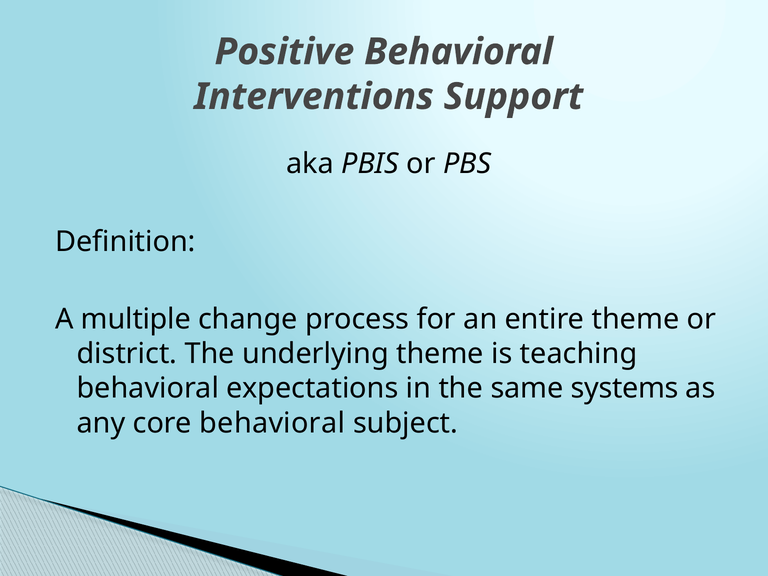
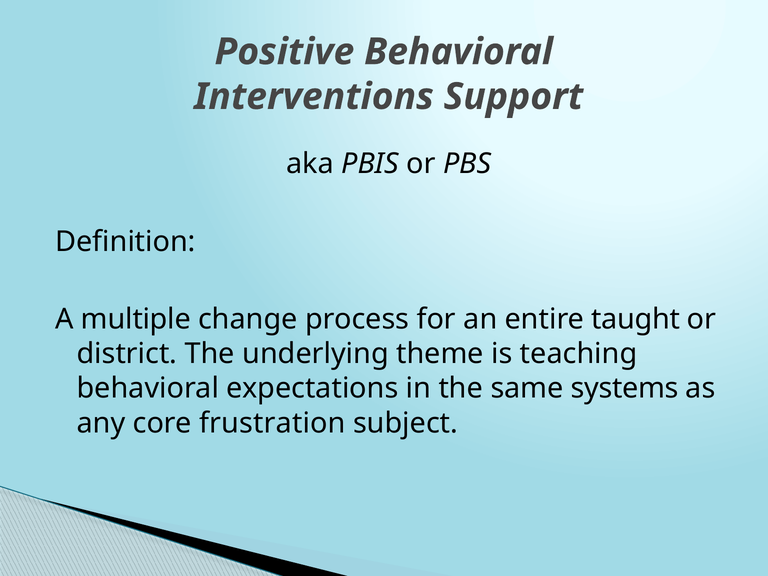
entire theme: theme -> taught
core behavioral: behavioral -> frustration
